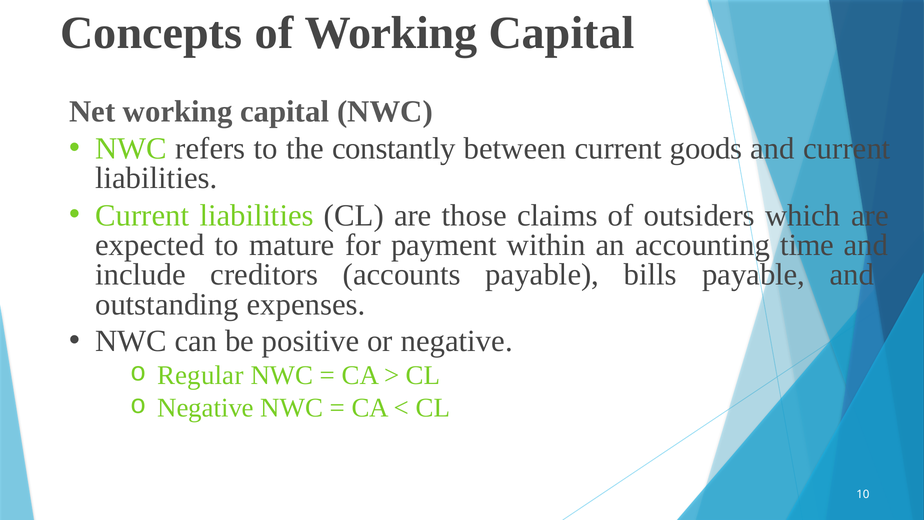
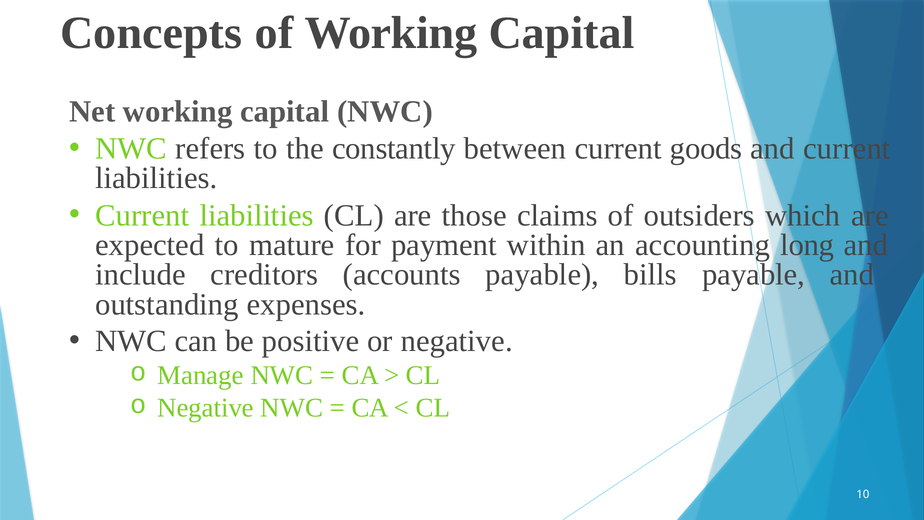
time: time -> long
Regular: Regular -> Manage
